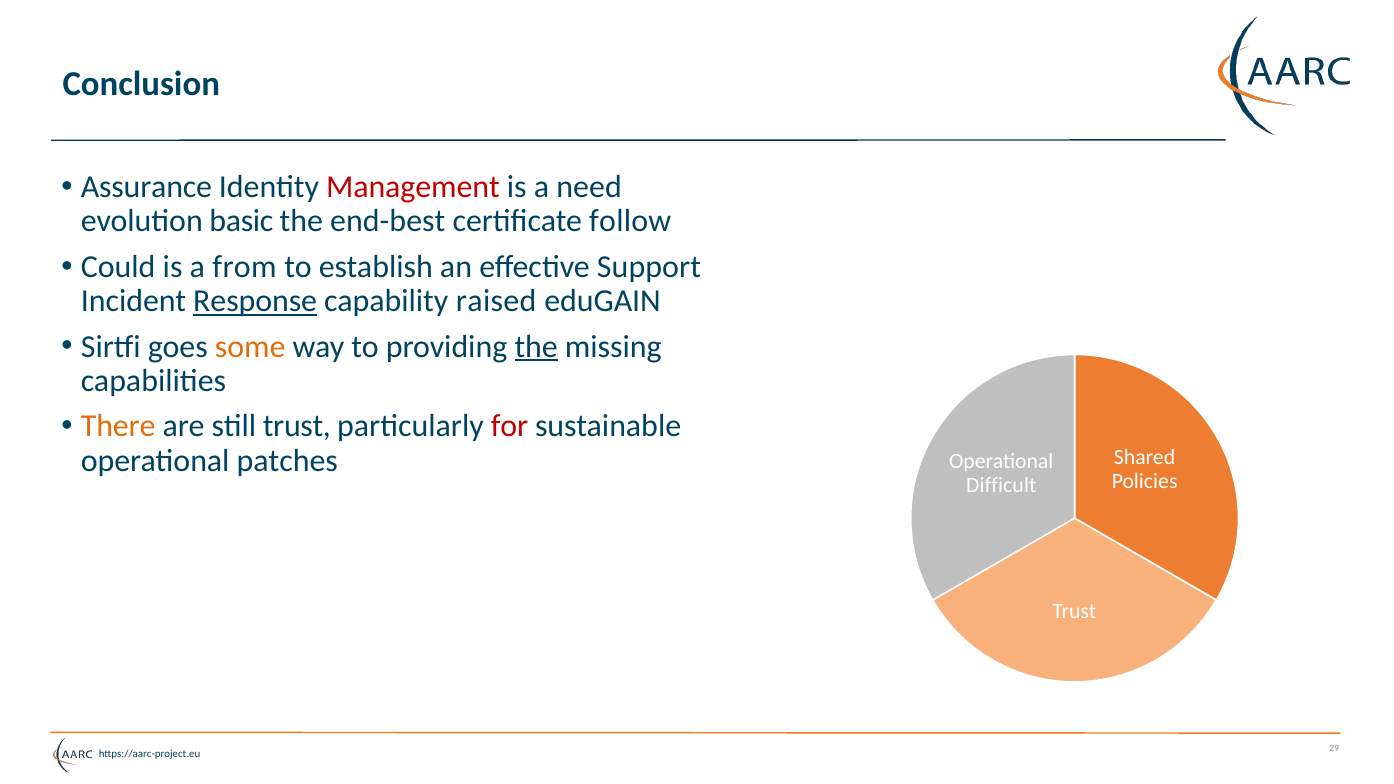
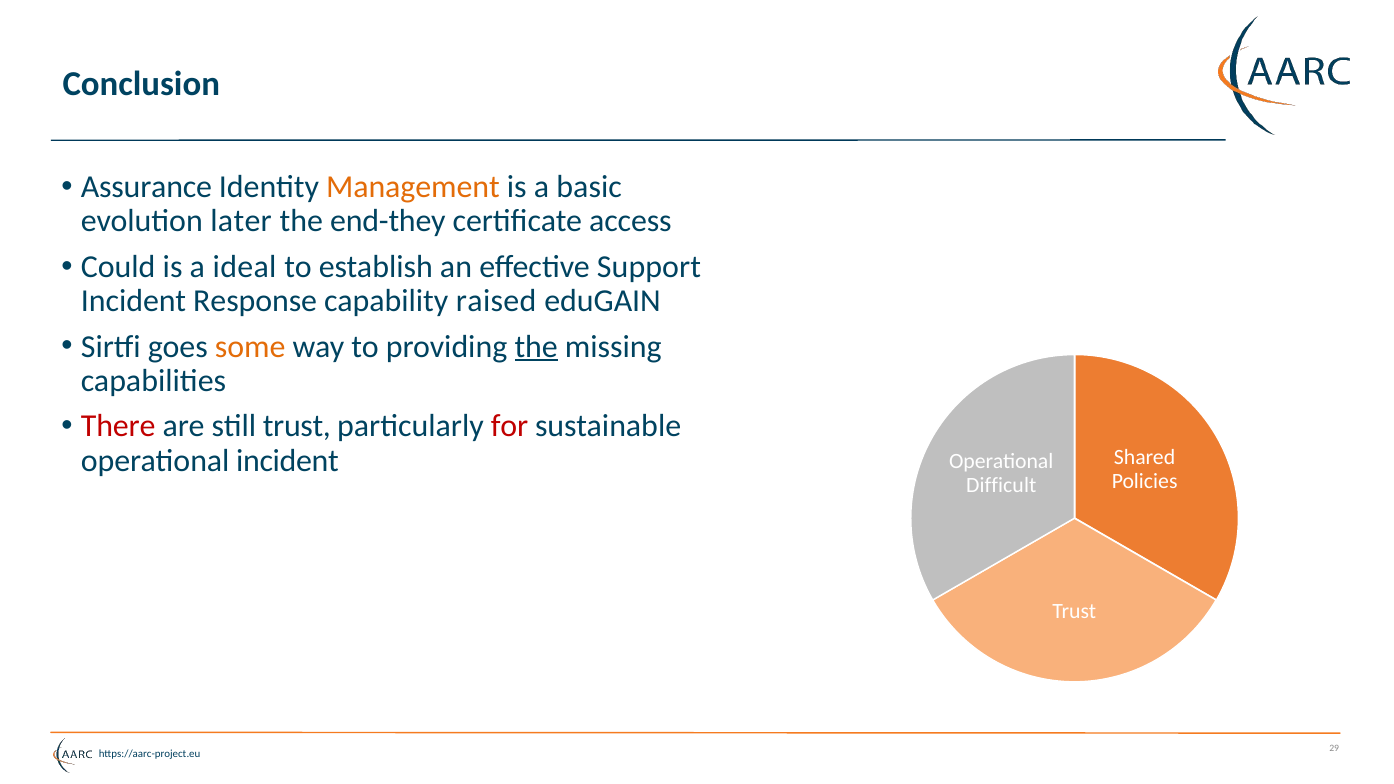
Management colour: red -> orange
need: need -> basic
basic: basic -> later
end-best: end-best -> end-they
follow: follow -> access
from: from -> ideal
Response underline: present -> none
There colour: orange -> red
operational patches: patches -> incident
